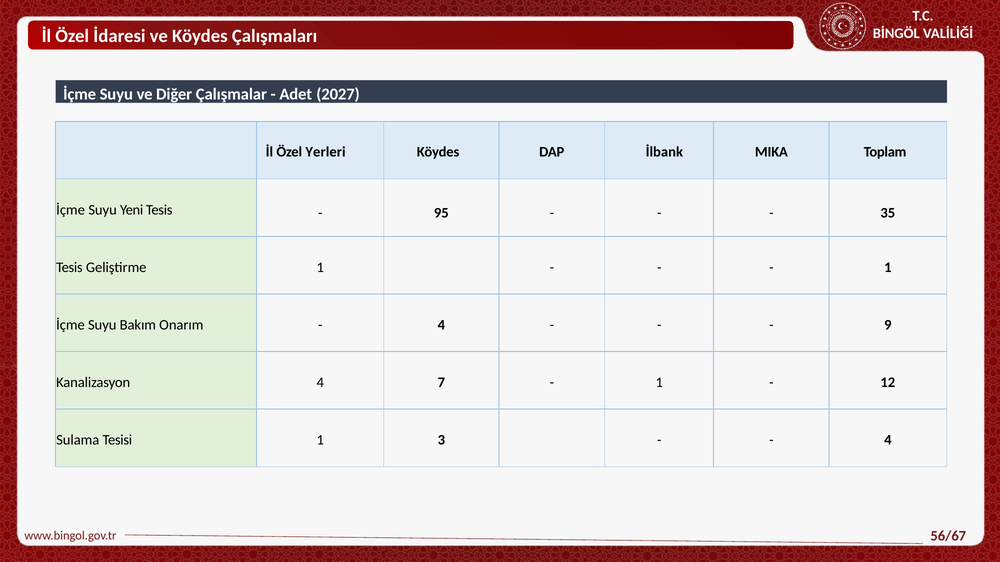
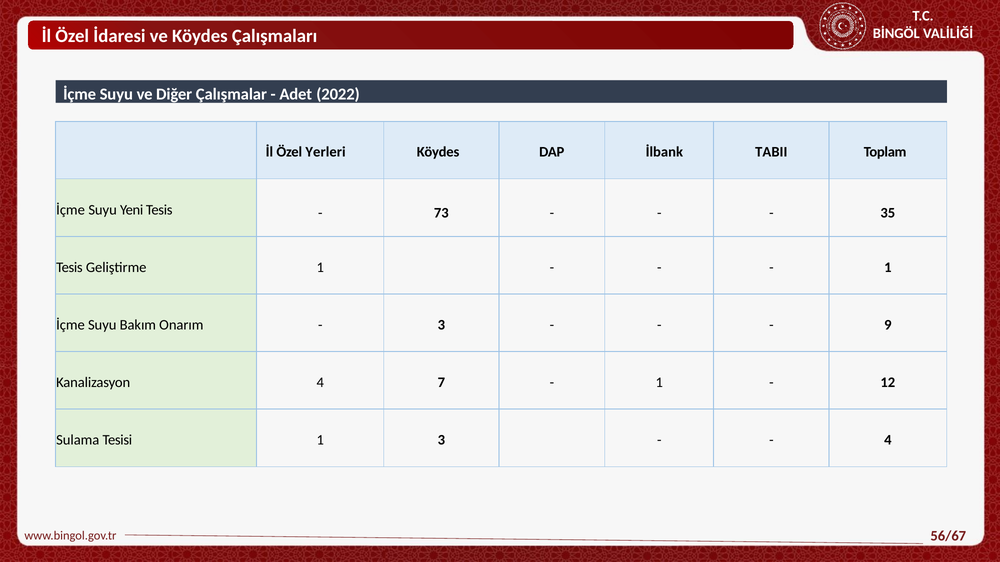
2027: 2027 -> 2022
MIKA: MIKA -> TABII
95: 95 -> 73
4 at (441, 325): 4 -> 3
